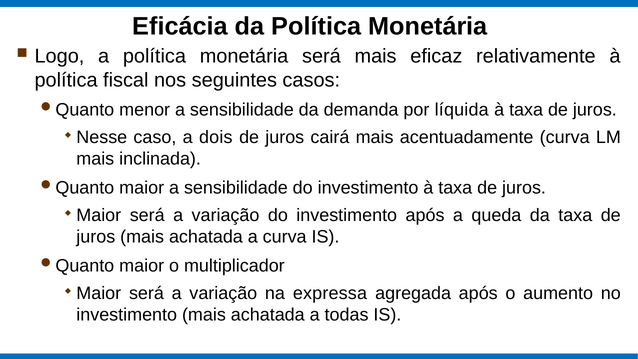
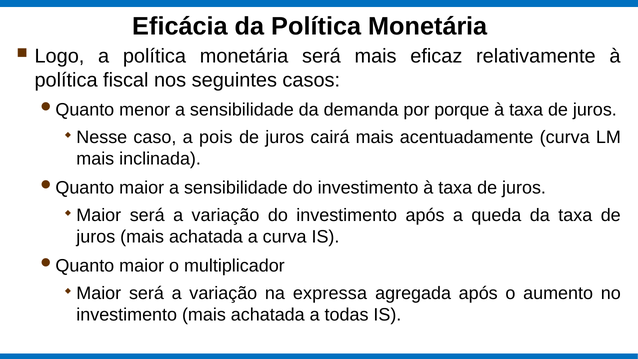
líquida: líquida -> porque
dois: dois -> pois
